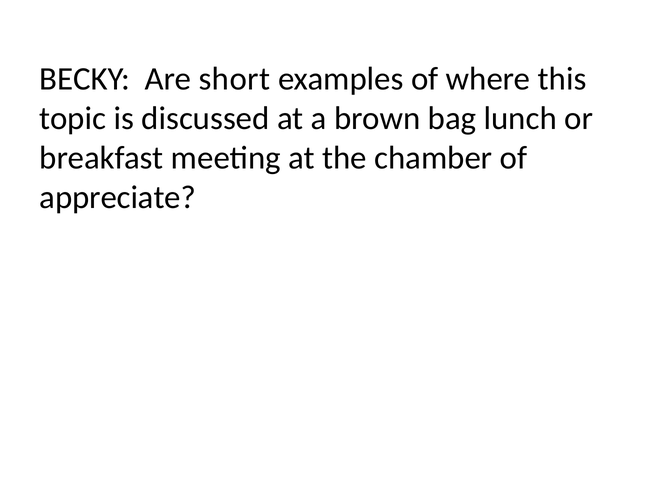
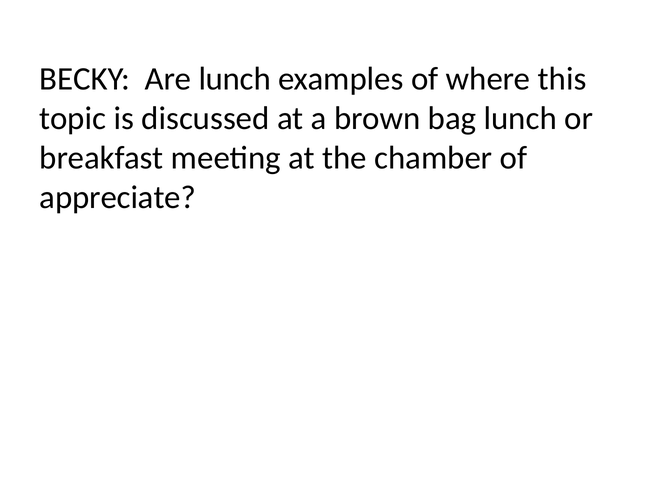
Are short: short -> lunch
